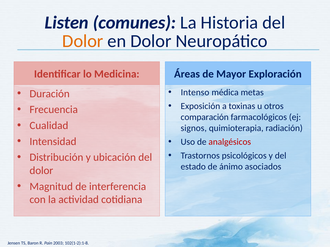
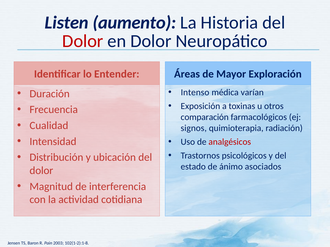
comunes: comunes -> aumento
Dolor at (83, 41) colour: orange -> red
Medicina: Medicina -> Entender
metas: metas -> varían
